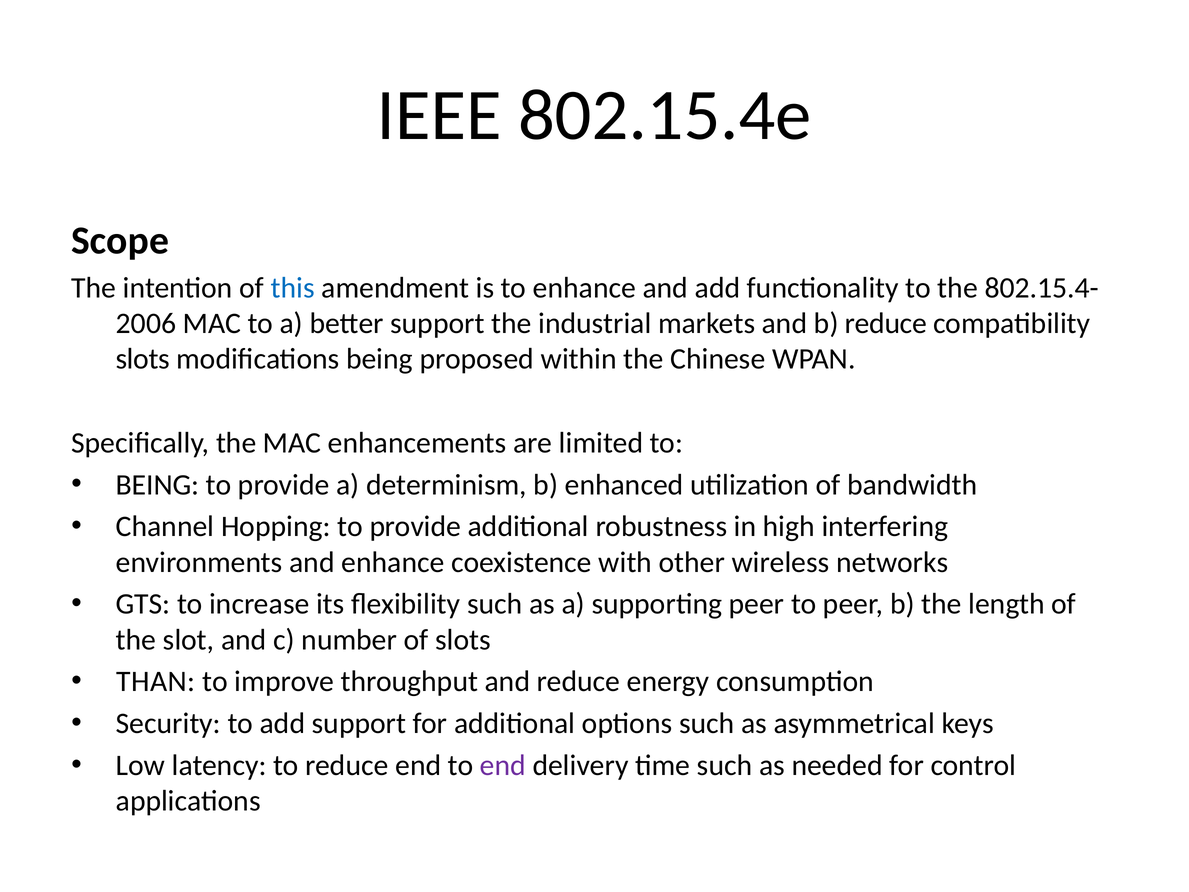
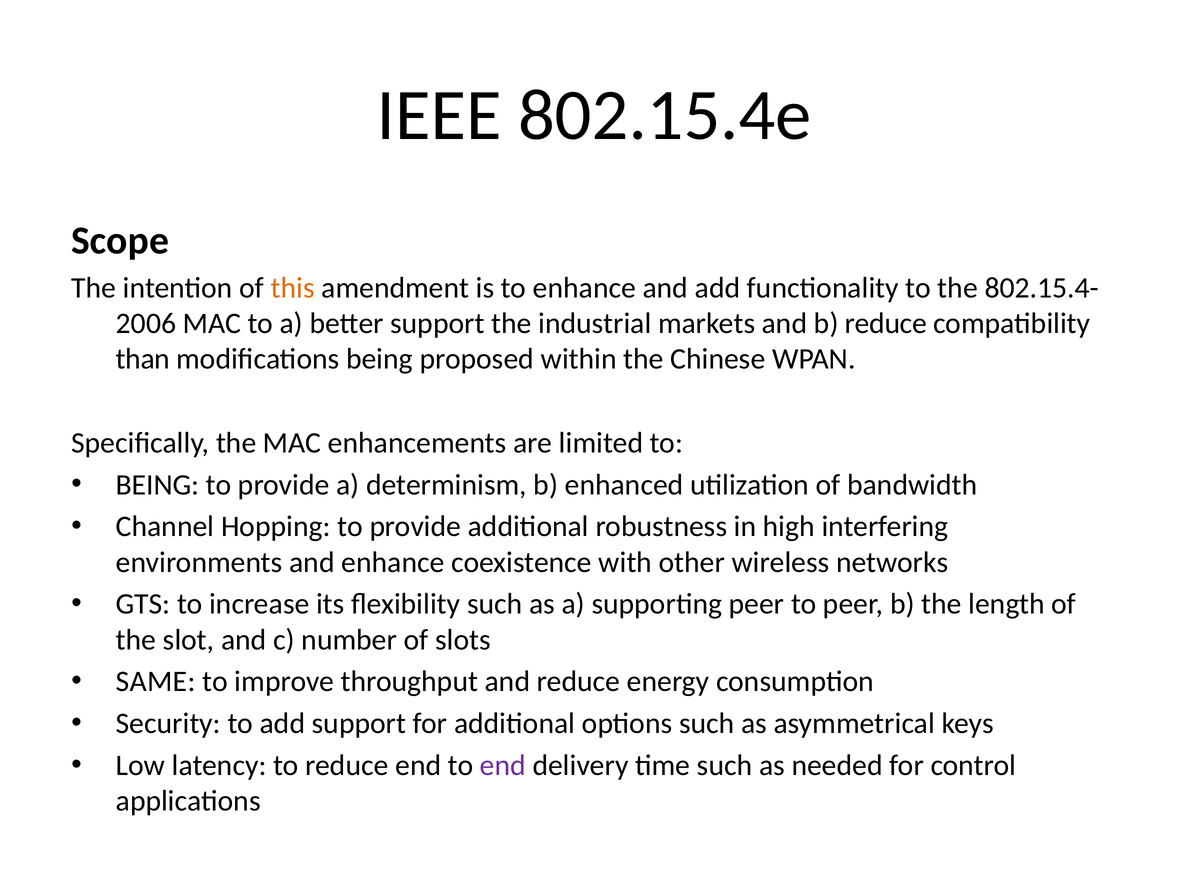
this colour: blue -> orange
slots at (143, 359): slots -> than
THAN: THAN -> SAME
